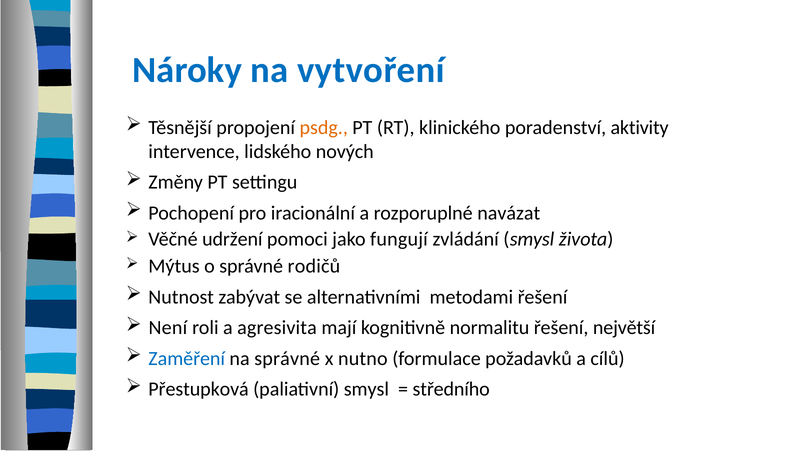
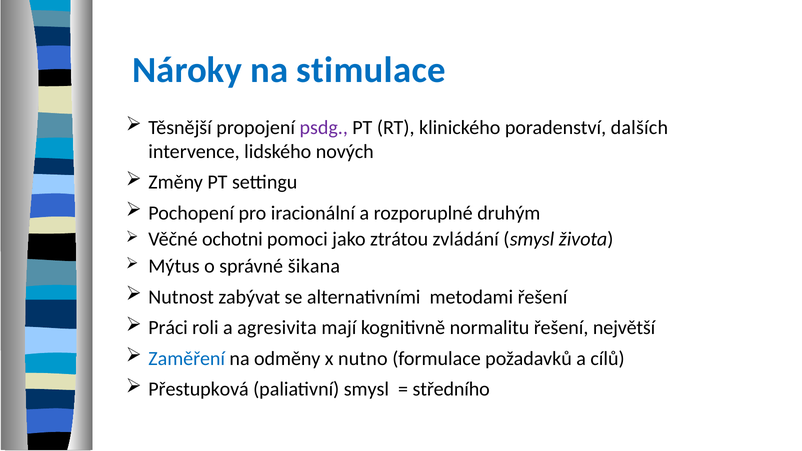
vytvoření: vytvoření -> stimulace
psdg colour: orange -> purple
aktivity: aktivity -> dalších
navázat: navázat -> druhým
udržení: udržení -> ochotni
fungují: fungují -> ztrátou
rodičů: rodičů -> šikana
Není: Není -> Práci
na správné: správné -> odměny
